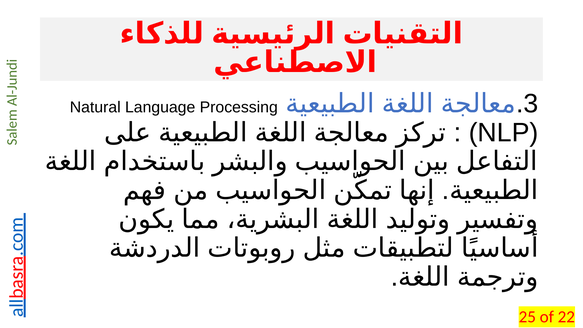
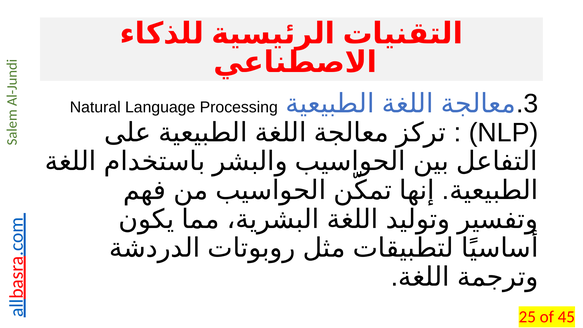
22: 22 -> 45
